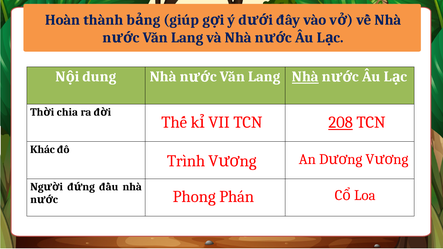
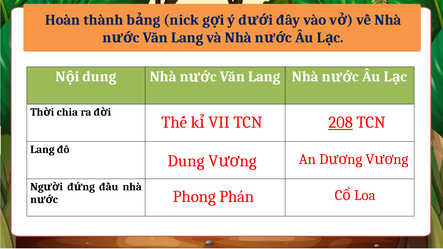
giúp: giúp -> nick
Nhà at (305, 77) underline: present -> none
Khác at (42, 150): Khác -> Lang
Trình at (186, 161): Trình -> Dung
